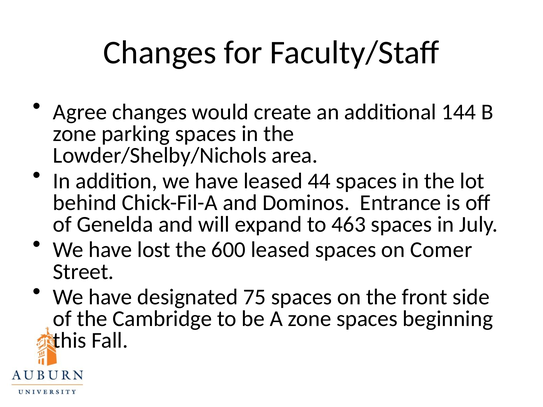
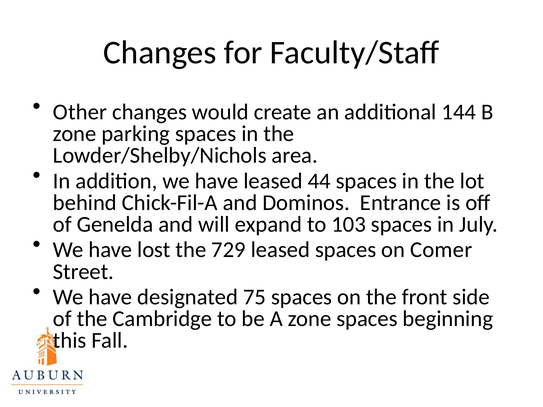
Agree: Agree -> Other
463: 463 -> 103
600: 600 -> 729
